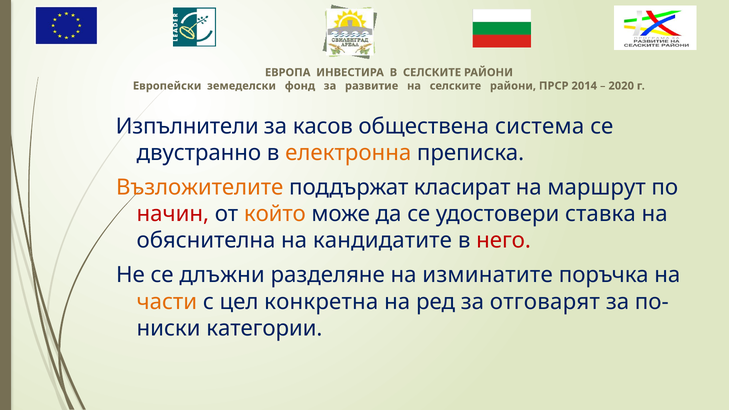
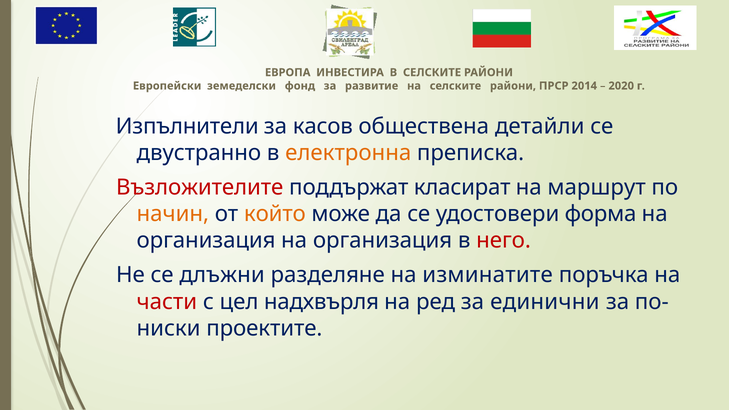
система: система -> детайли
Възложителите colour: orange -> red
начин colour: red -> orange
ставка: ставка -> форма
обяснителна at (206, 241): обяснителна -> организация
кандидатите at (382, 241): кандидатите -> организация
части colour: orange -> red
конкретна: конкретна -> надхвърля
отговарят: отговарят -> единични
категории: категории -> проектите
